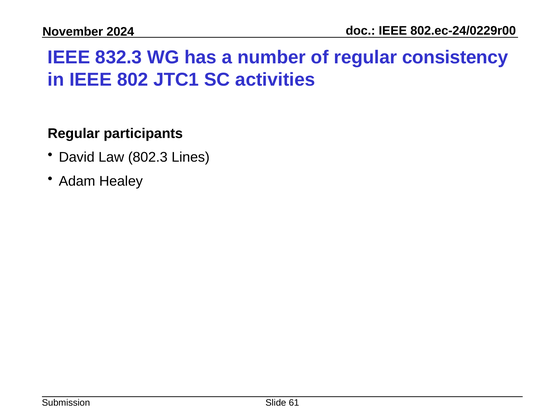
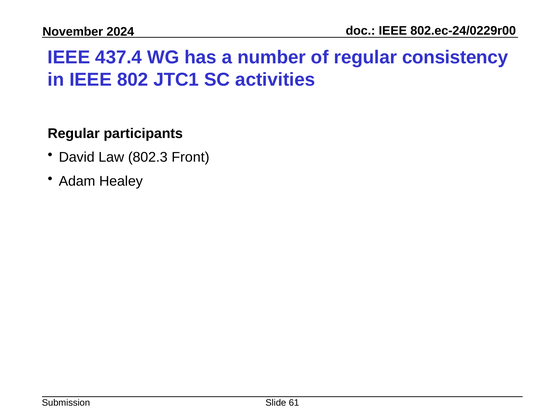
832.3: 832.3 -> 437.4
Lines: Lines -> Front
